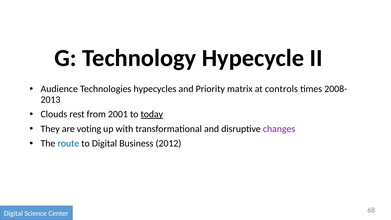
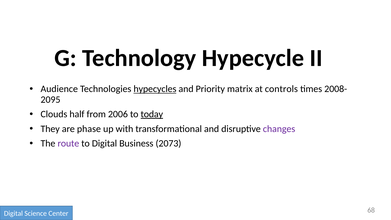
hypecycles underline: none -> present
2013: 2013 -> 2095
rest: rest -> half
2001: 2001 -> 2006
voting: voting -> phase
route colour: blue -> purple
2012: 2012 -> 2073
